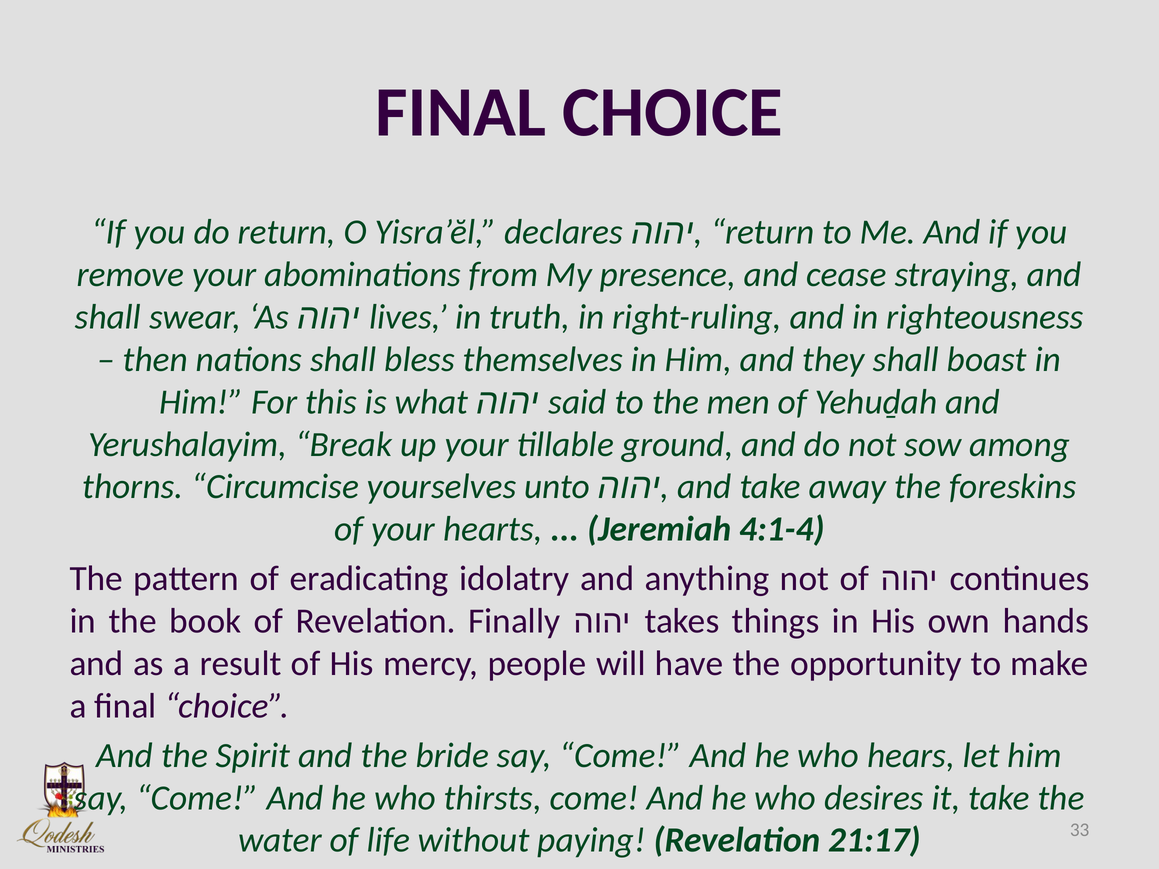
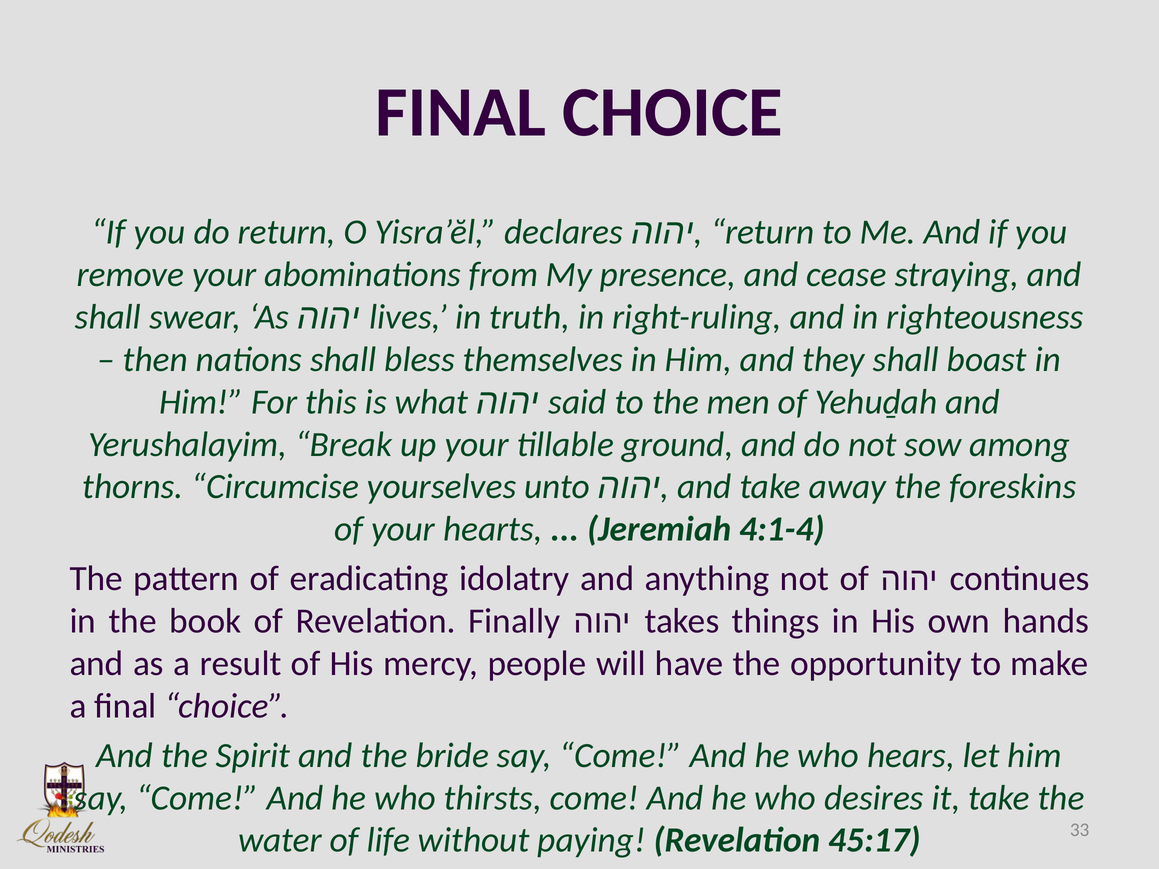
21:17: 21:17 -> 45:17
